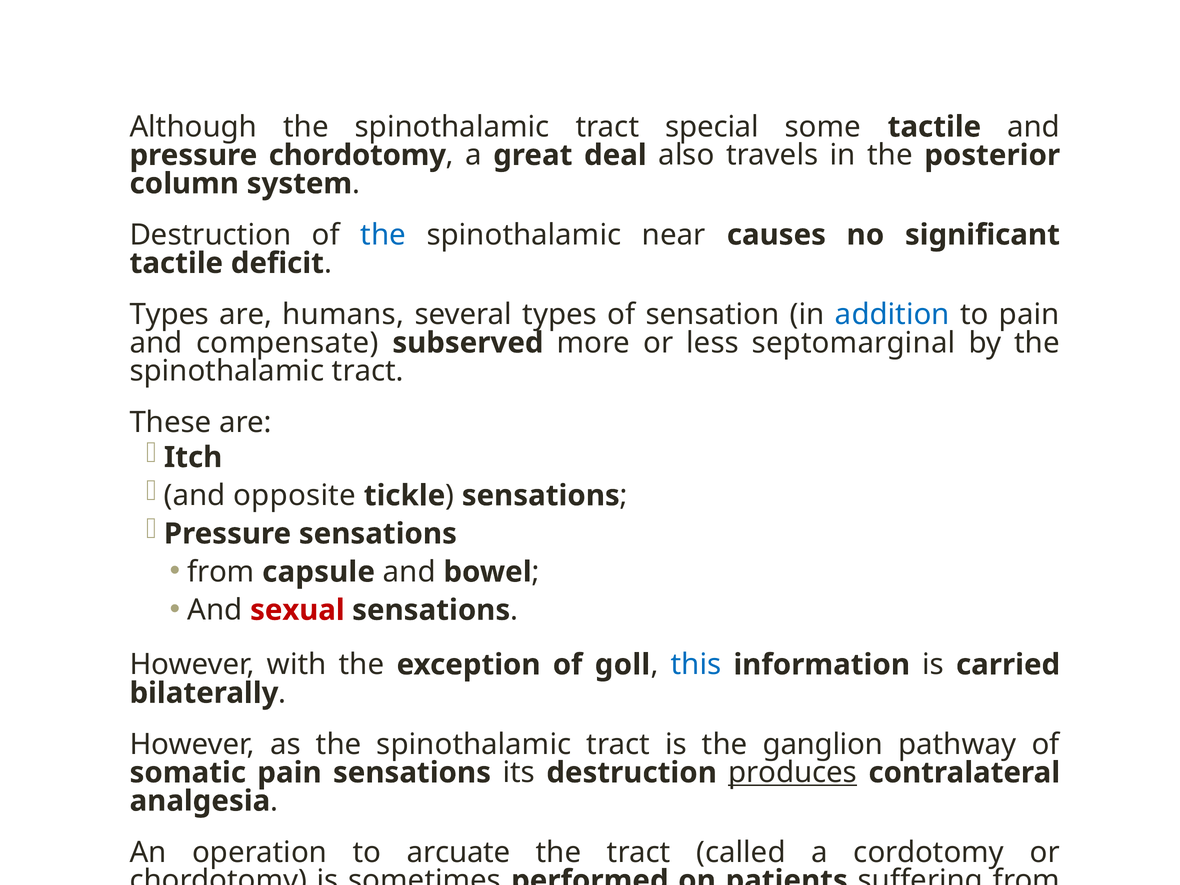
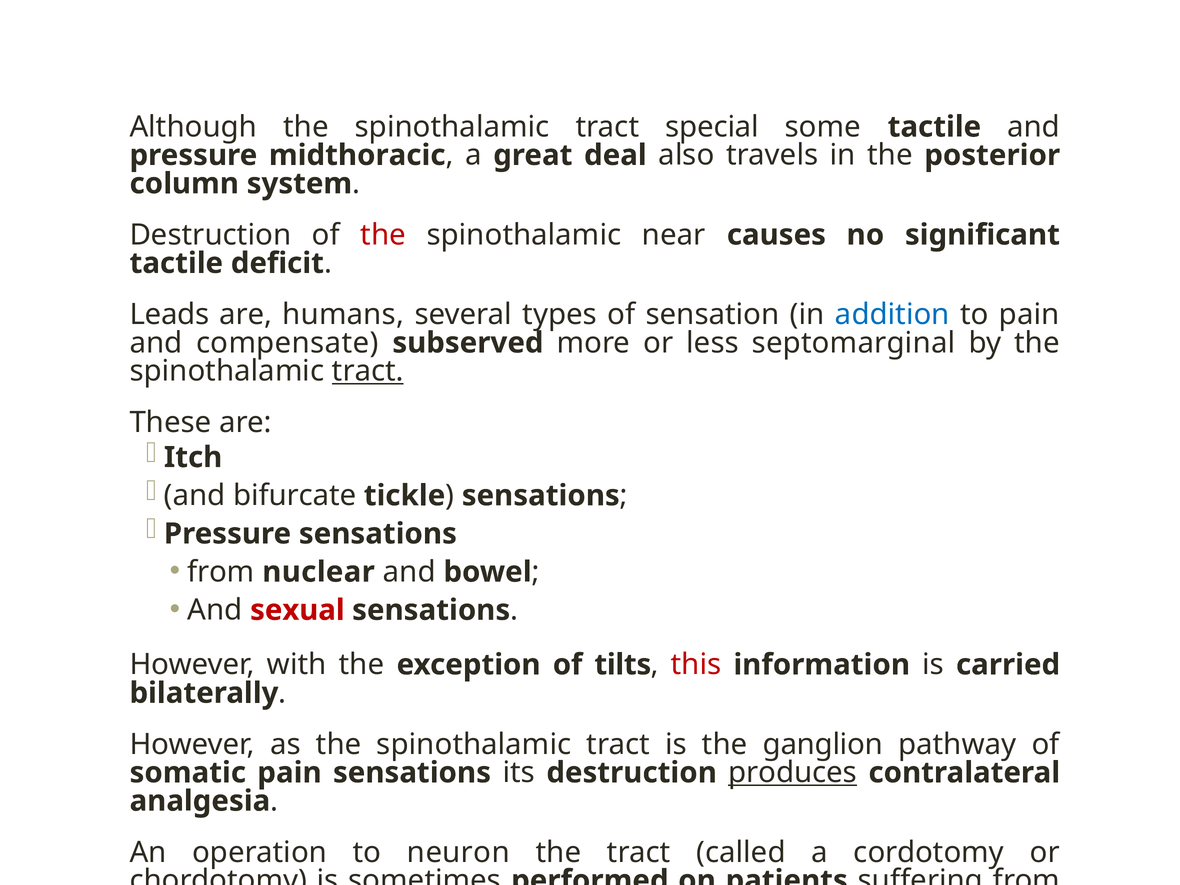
pressure chordotomy: chordotomy -> midthoracic
the at (383, 235) colour: blue -> red
Types at (169, 314): Types -> Leads
tract at (368, 371) underline: none -> present
opposite: opposite -> bifurcate
capsule: capsule -> nuclear
goll: goll -> tilts
this colour: blue -> red
arcuate: arcuate -> neuron
